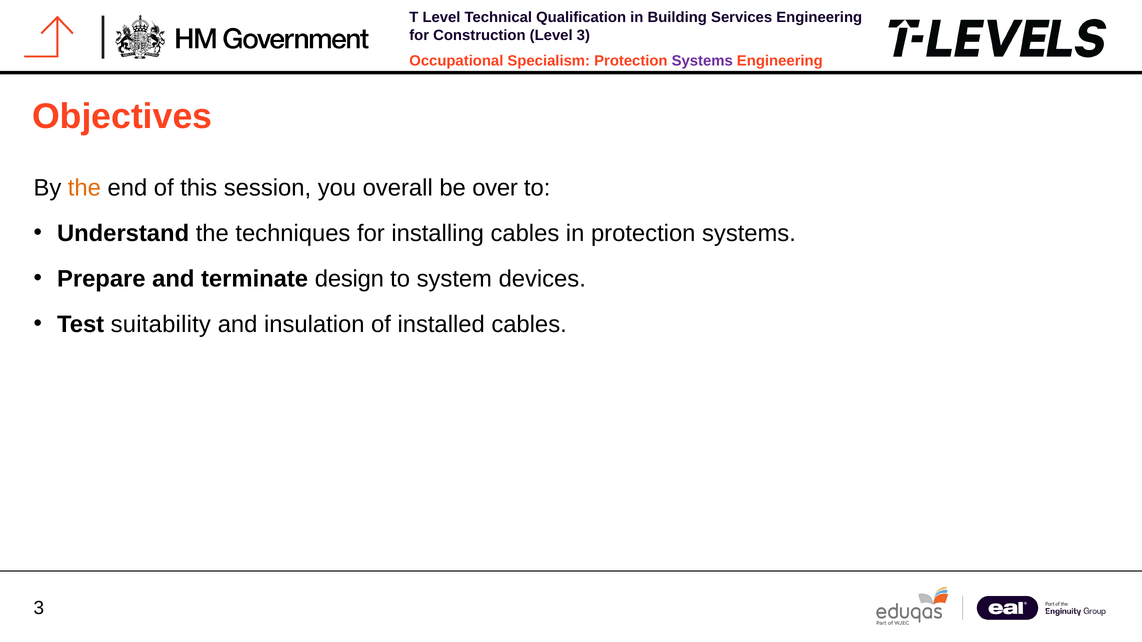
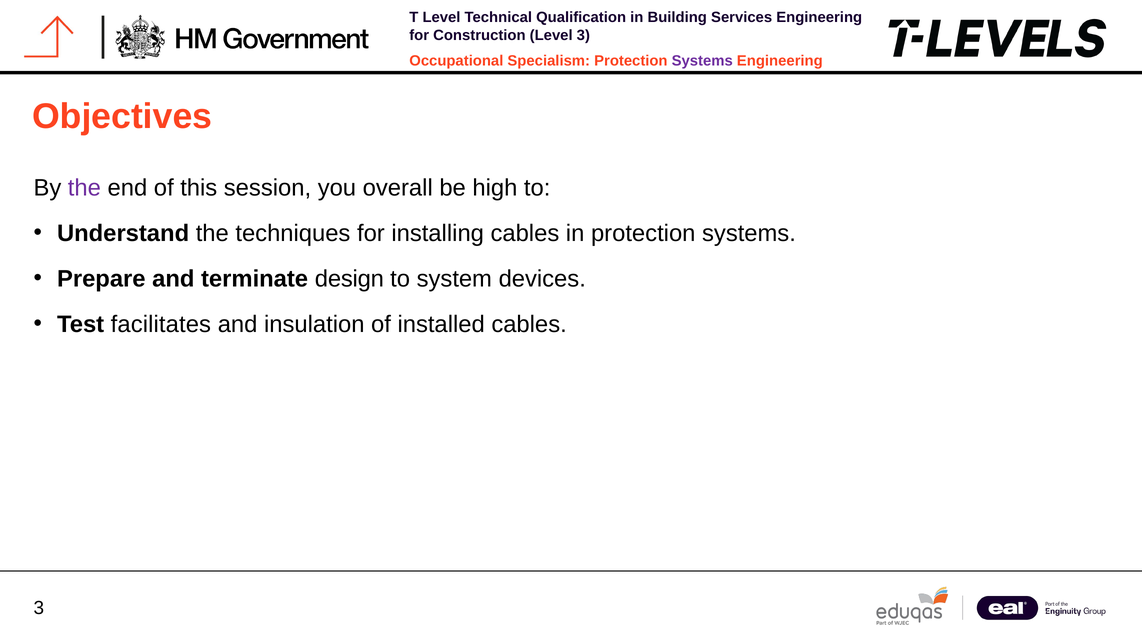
the at (84, 188) colour: orange -> purple
over: over -> high
suitability: suitability -> facilitates
